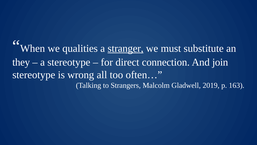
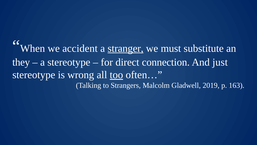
qualities: qualities -> accident
join: join -> just
too underline: none -> present
